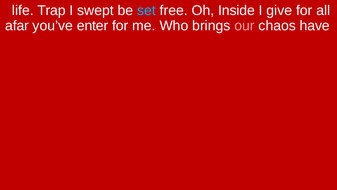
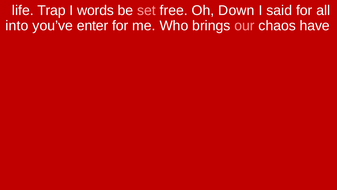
swept: swept -> words
set colour: light blue -> pink
Inside: Inside -> Down
give: give -> said
afar: afar -> into
